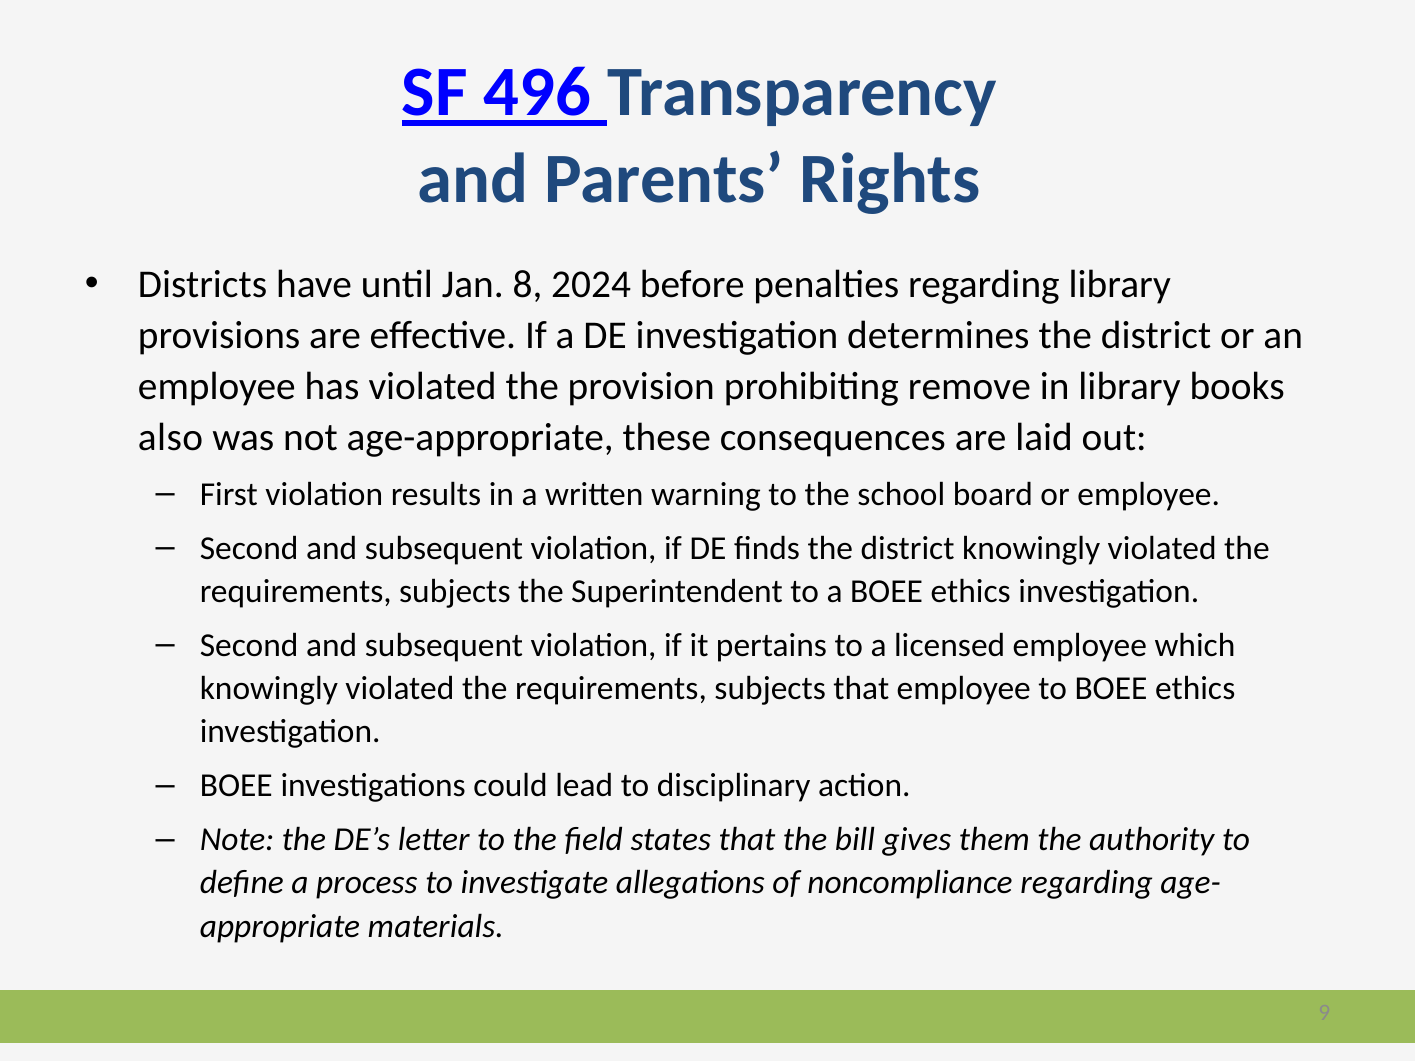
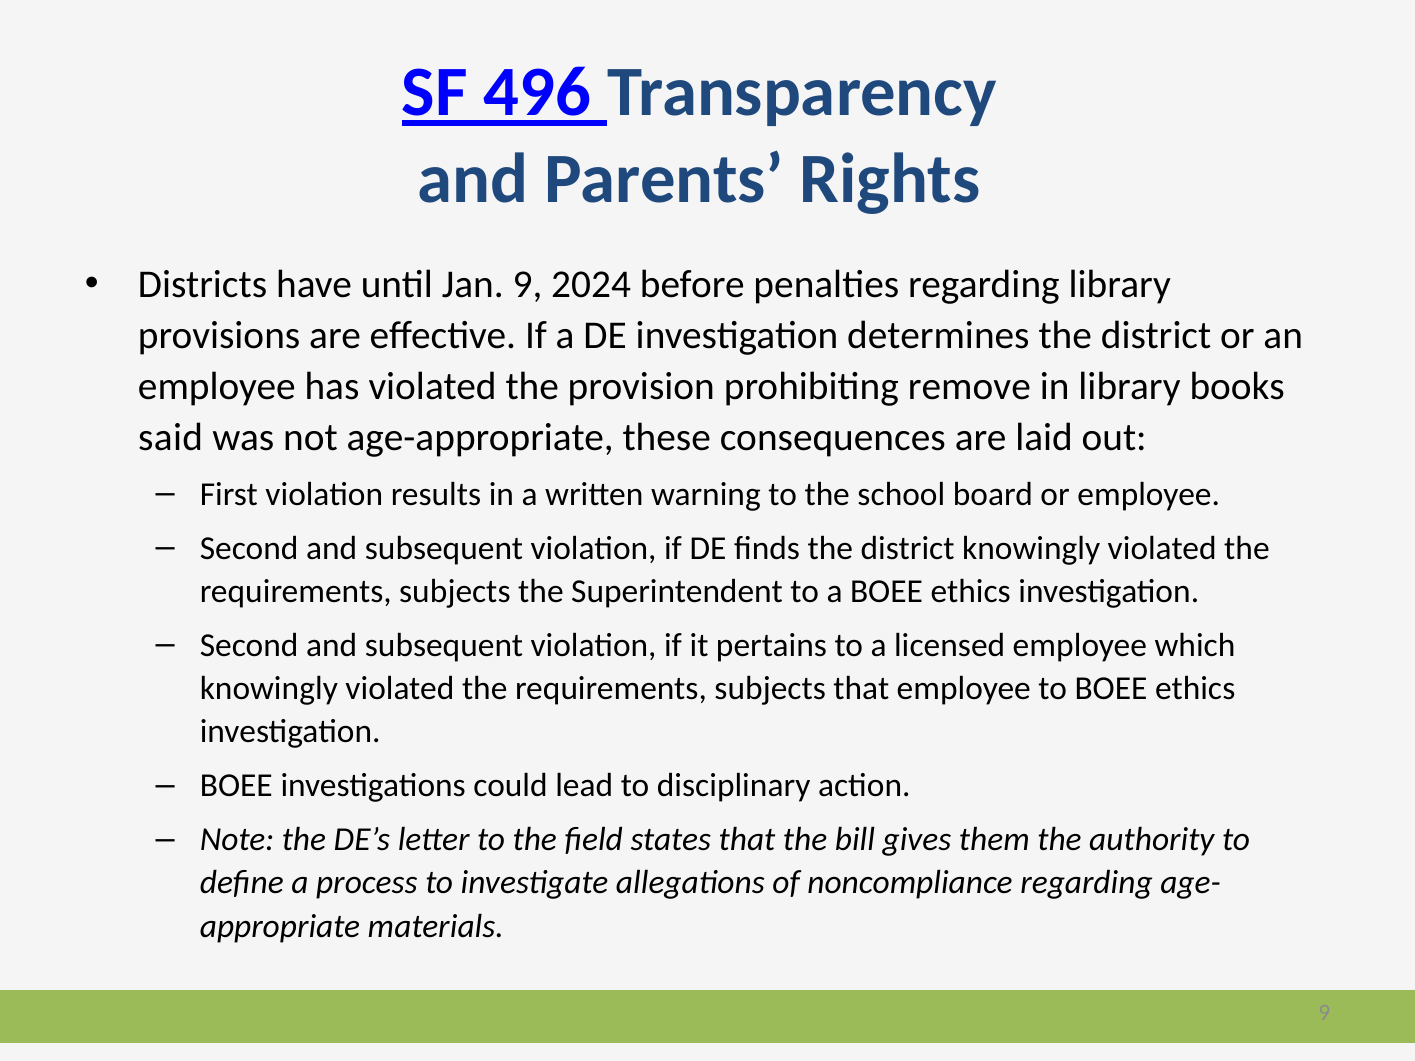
Jan 8: 8 -> 9
also: also -> said
